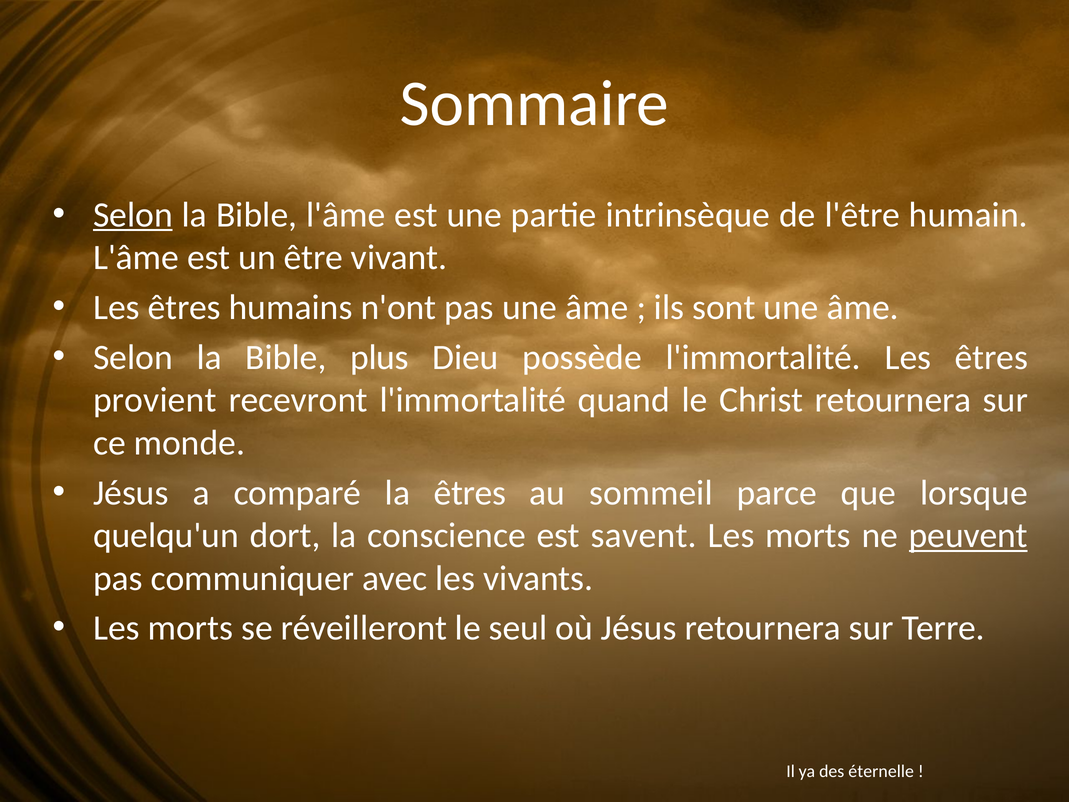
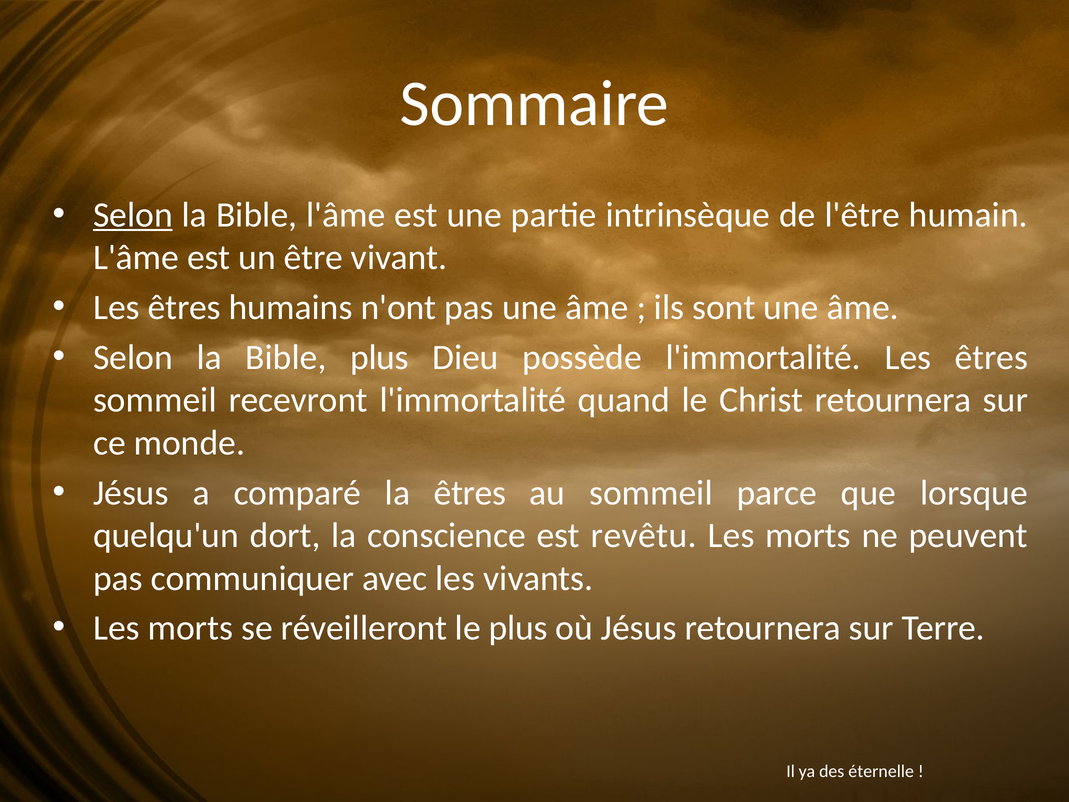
provient at (155, 400): provient -> sommeil
savent: savent -> revêtu
peuvent underline: present -> none
le seul: seul -> plus
